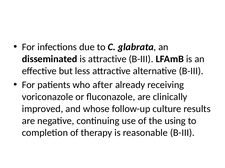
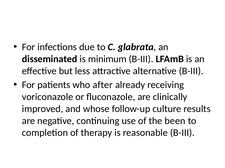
is attractive: attractive -> minimum
using: using -> been
